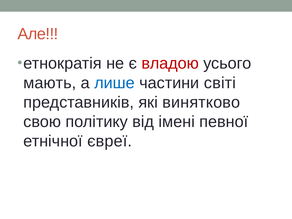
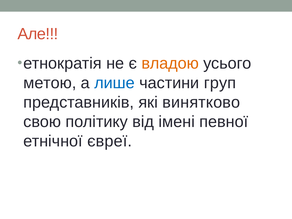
владою colour: red -> orange
мають: мають -> метою
світі: світі -> груп
